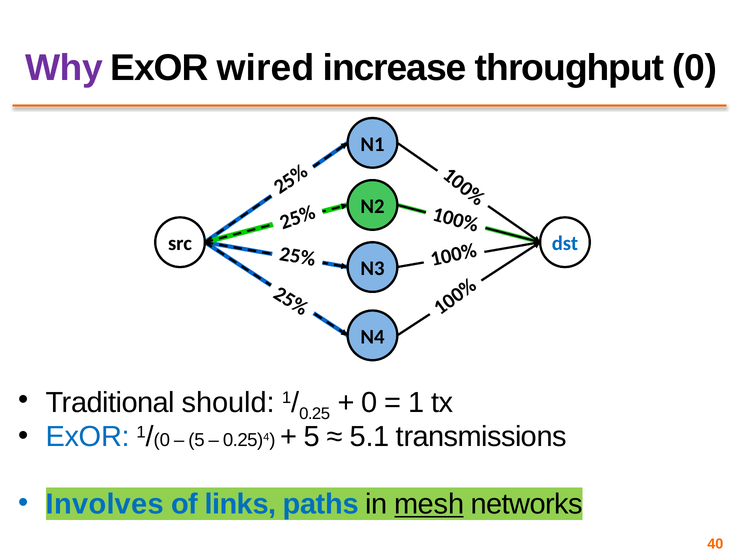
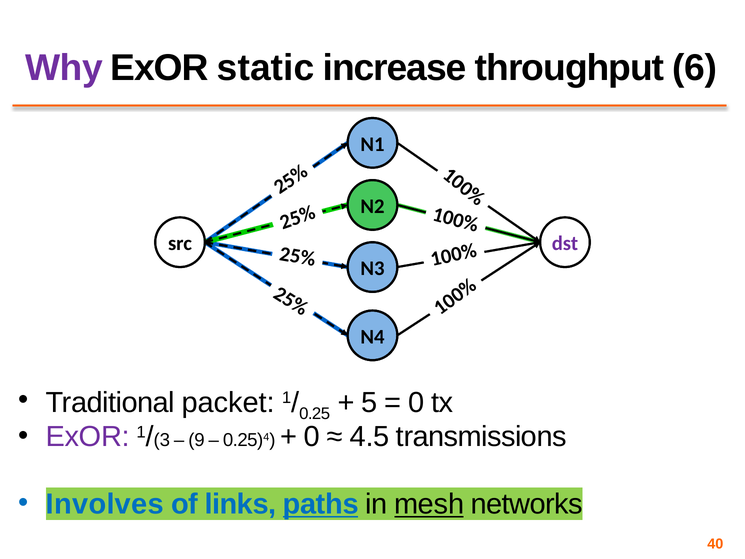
wired: wired -> static
throughput 0: 0 -> 6
dst colour: blue -> purple
should: should -> packet
0 at (369, 402): 0 -> 5
1 at (416, 402): 1 -> 0
ExOR at (88, 437) colour: blue -> purple
0 at (162, 440): 0 -> 3
5 at (196, 440): 5 -> 9
5 at (312, 437): 5 -> 0
5.1: 5.1 -> 4.5
paths underline: none -> present
